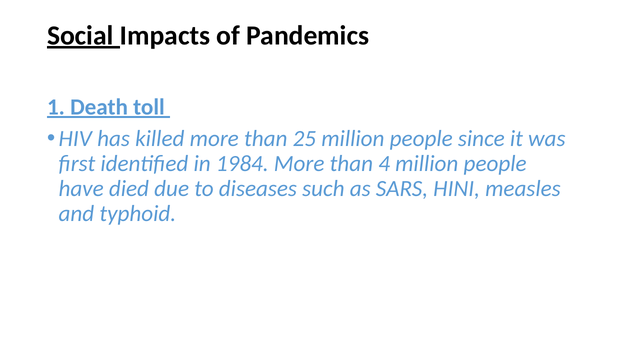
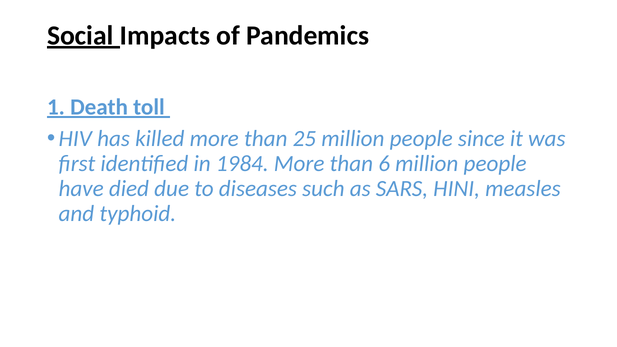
4: 4 -> 6
